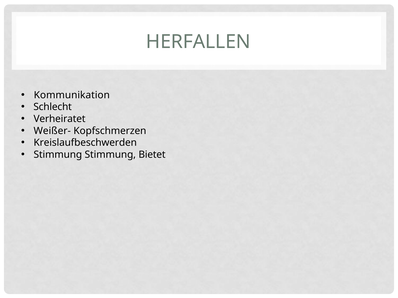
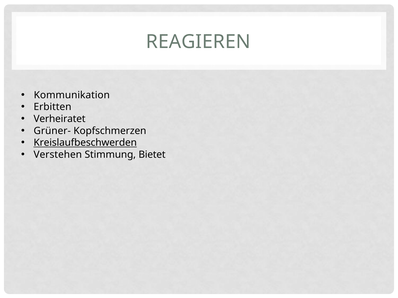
HERFALLEN: HERFALLEN -> REAGIEREN
Schlecht: Schlecht -> Erbitten
Weißer-: Weißer- -> Grüner-
Kreislaufbeschwerden underline: none -> present
Stimmung at (58, 155): Stimmung -> Verstehen
